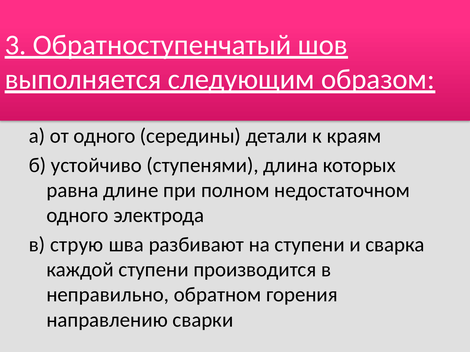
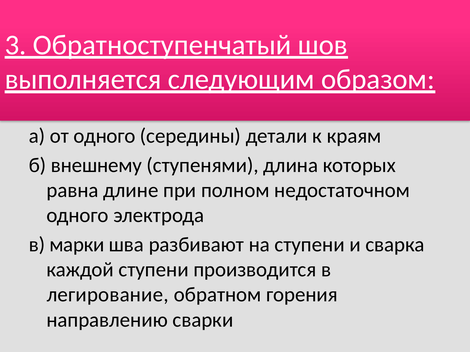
устойчиво: устойчиво -> внешнему
струю: струю -> марки
неправильно: неправильно -> легирование
